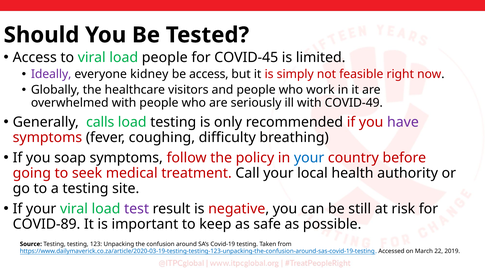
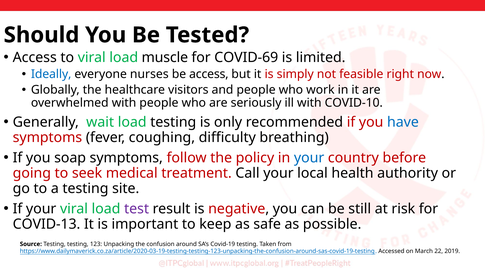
load people: people -> muscle
COVID-45: COVID-45 -> COVID-69
Ideally colour: purple -> blue
kidney: kidney -> nurses
COVID-49: COVID-49 -> COVID-10
calls: calls -> wait
have colour: purple -> blue
COVID-89: COVID-89 -> COVID-13
